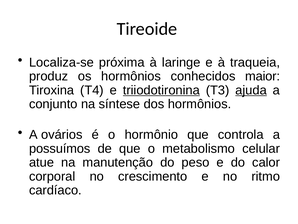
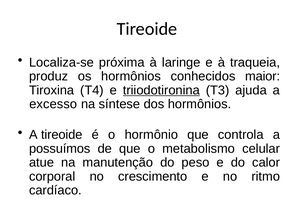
ajuda underline: present -> none
conjunto: conjunto -> excesso
A ovários: ovários -> tireoide
